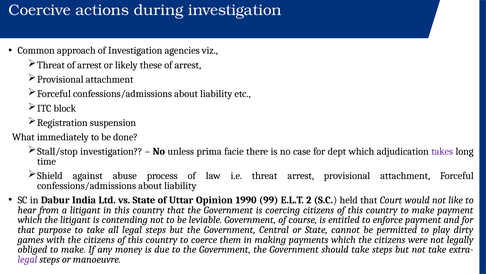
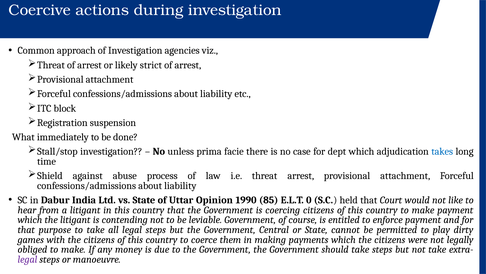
these: these -> strict
takes colour: purple -> blue
99: 99 -> 85
2: 2 -> 0
